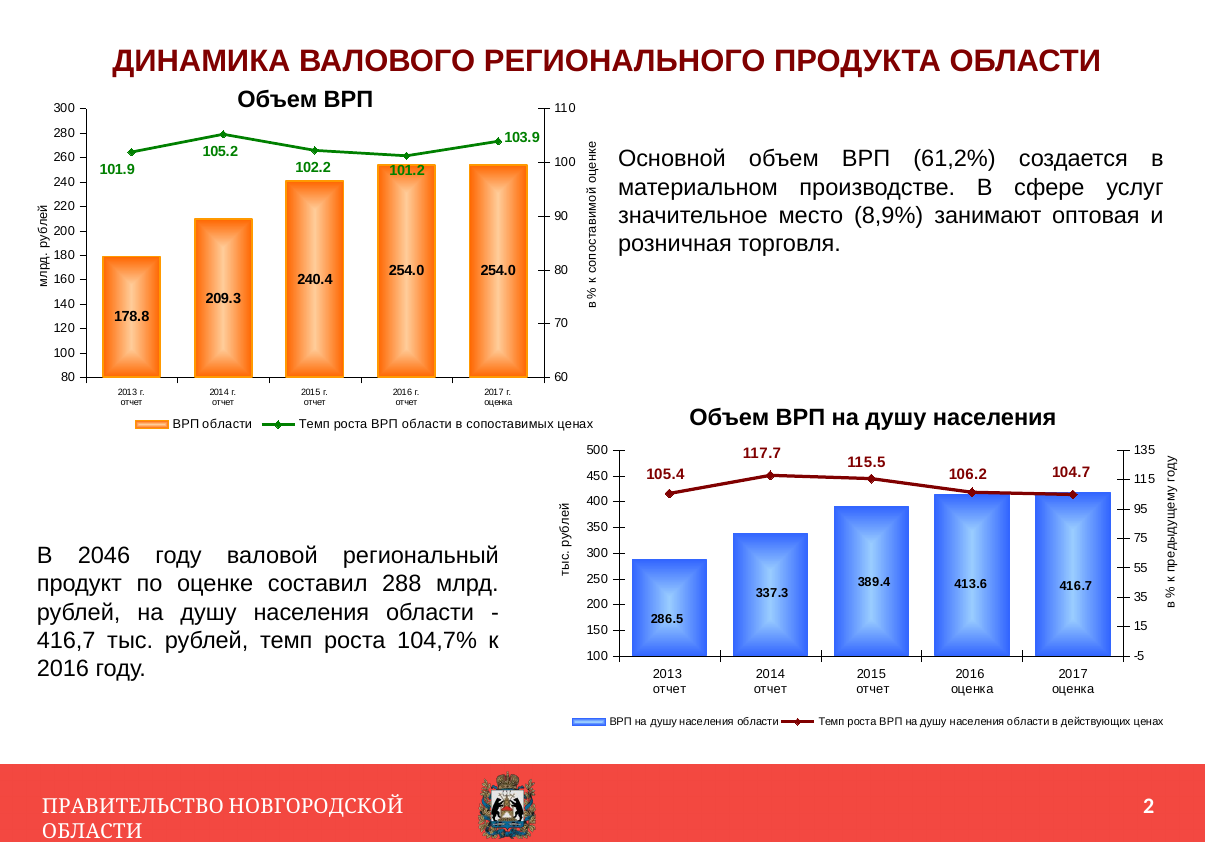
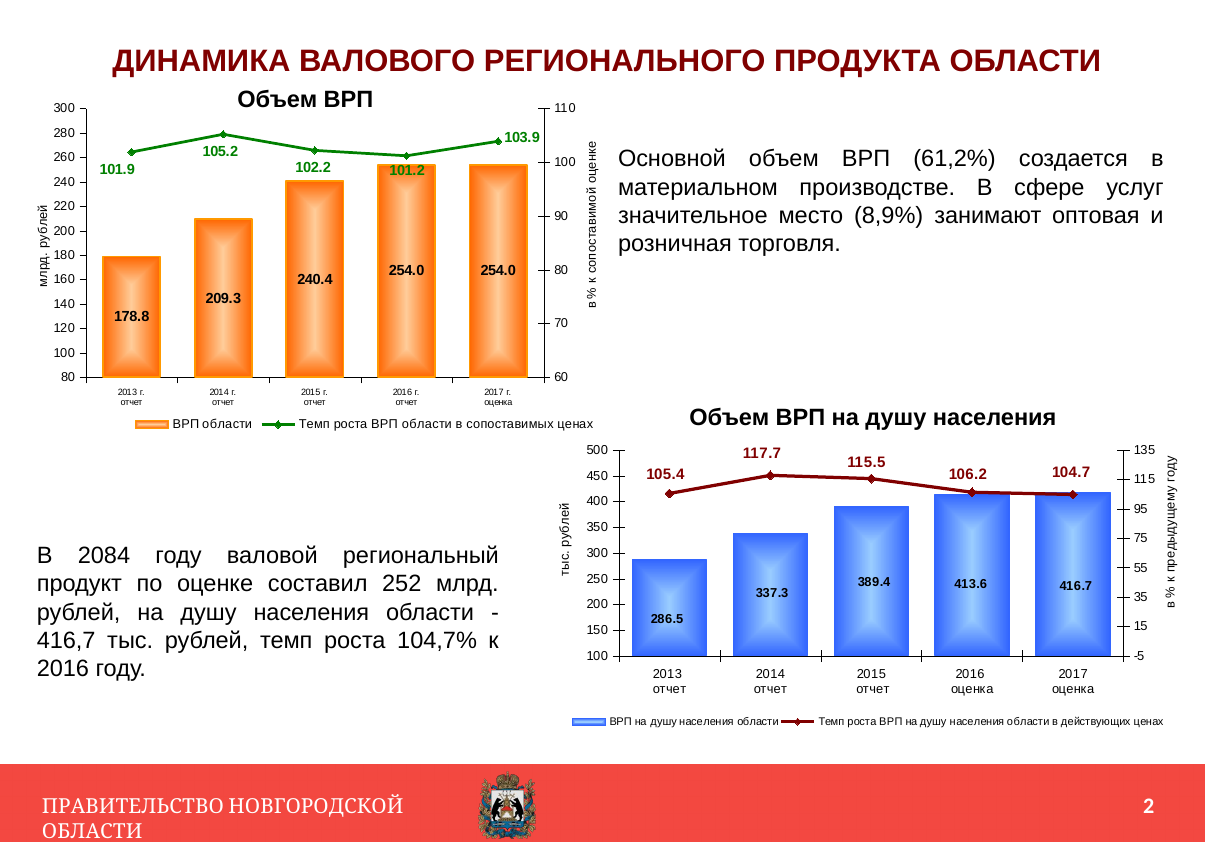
2046: 2046 -> 2084
288: 288 -> 252
